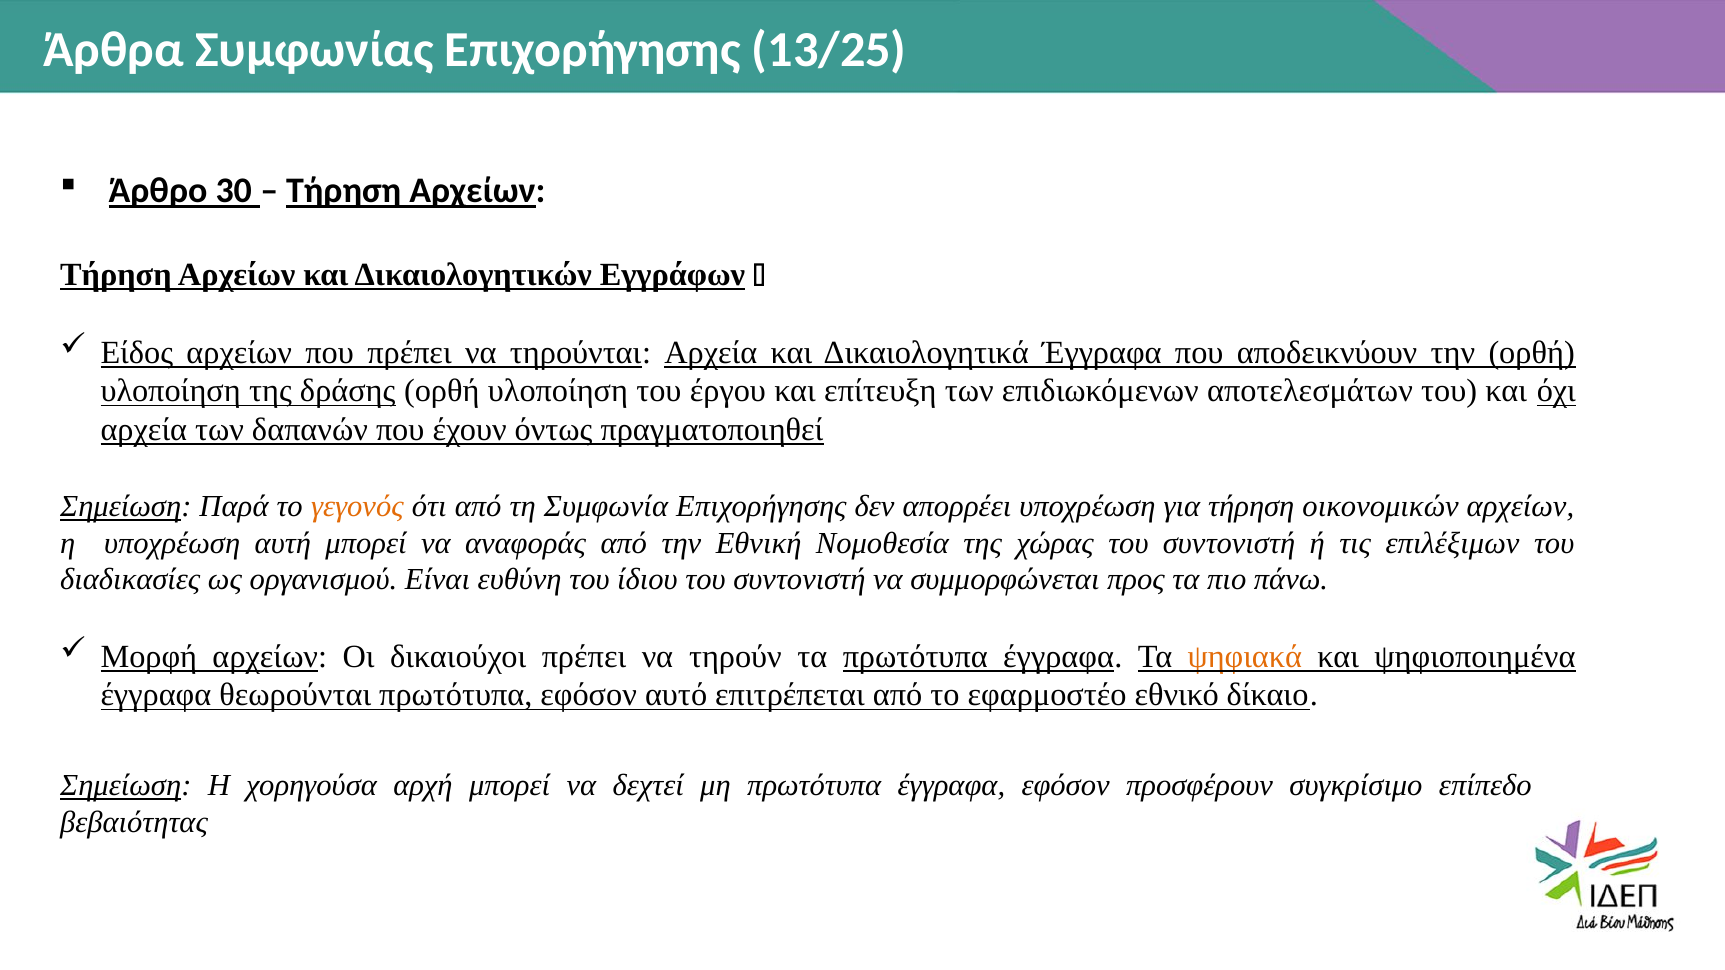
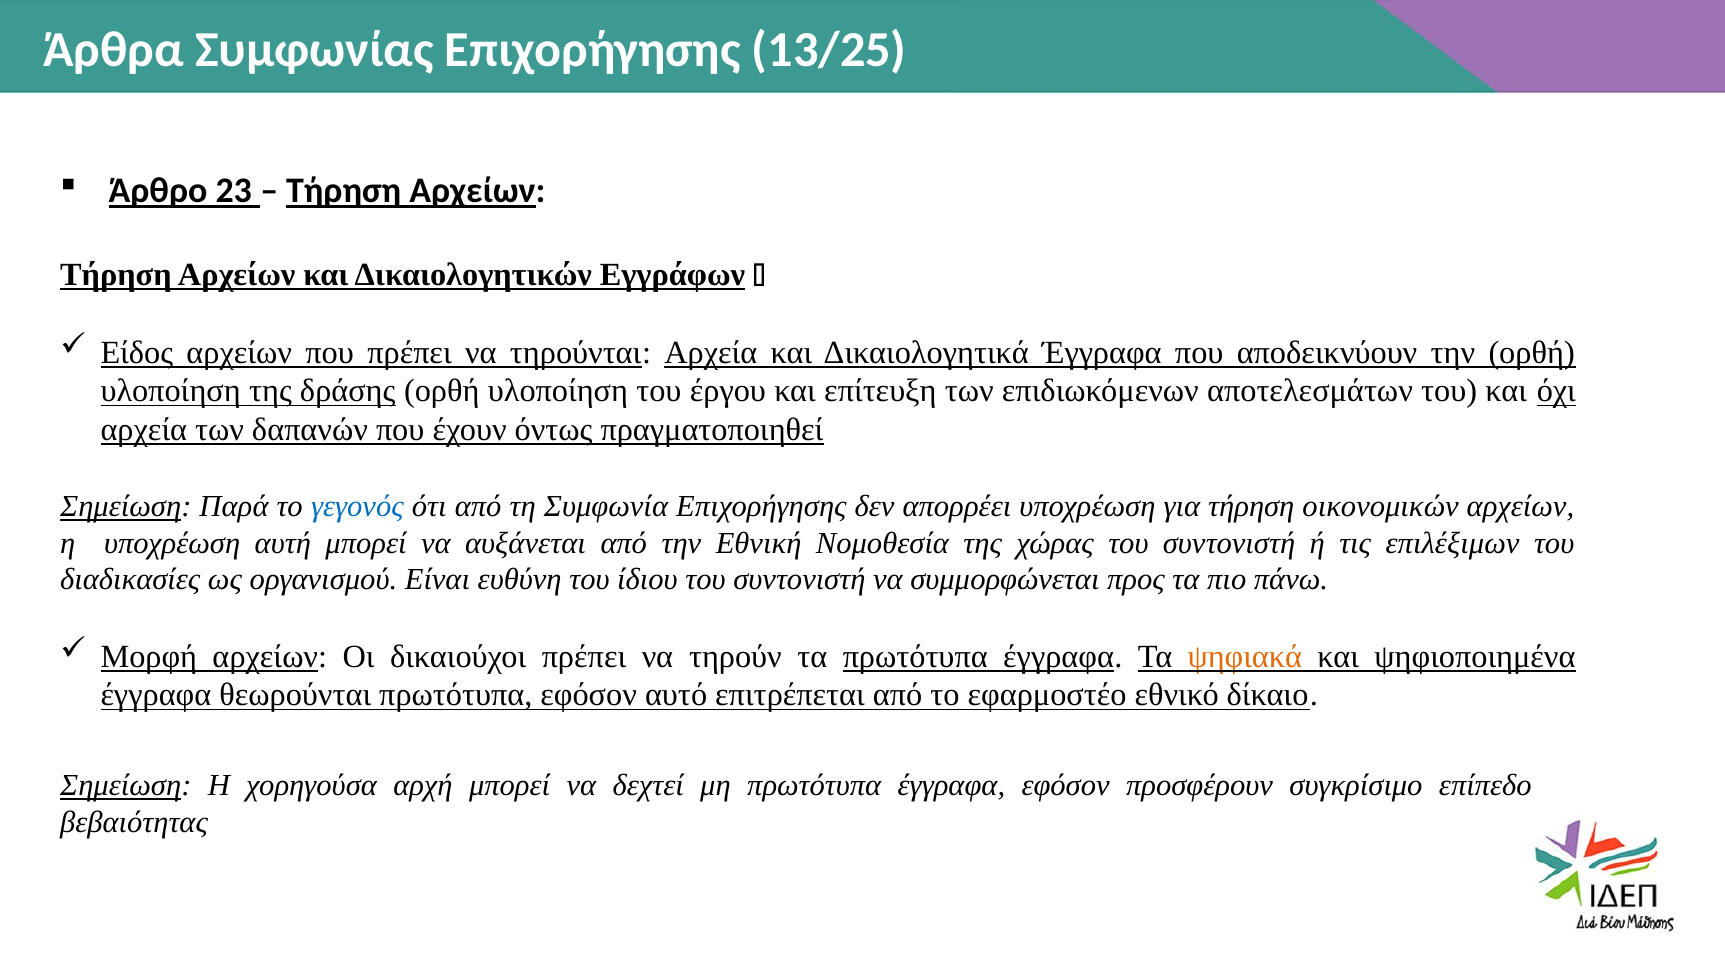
30: 30 -> 23
γεγονός colour: orange -> blue
αναφοράς: αναφοράς -> αυξάνεται
